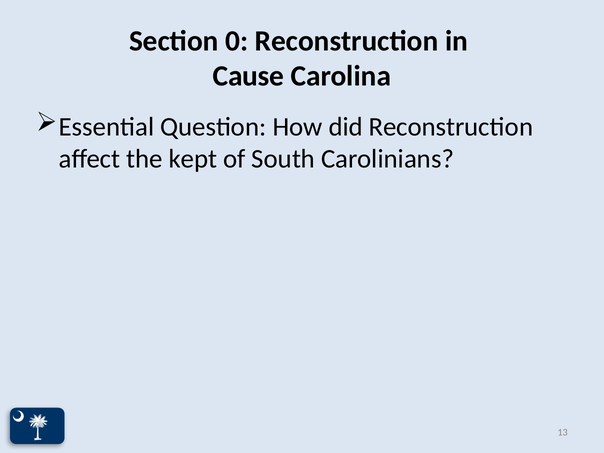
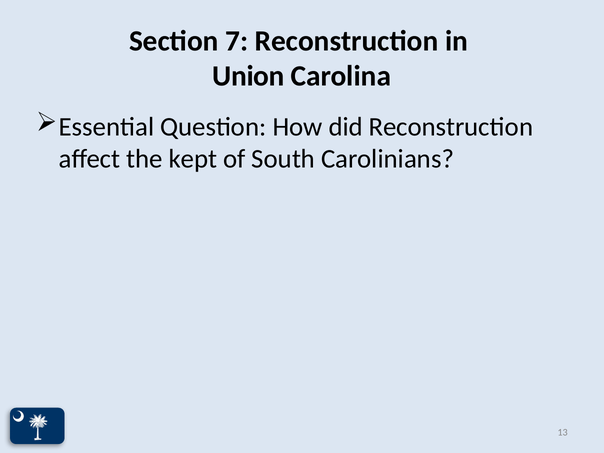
0: 0 -> 7
Cause: Cause -> Union
